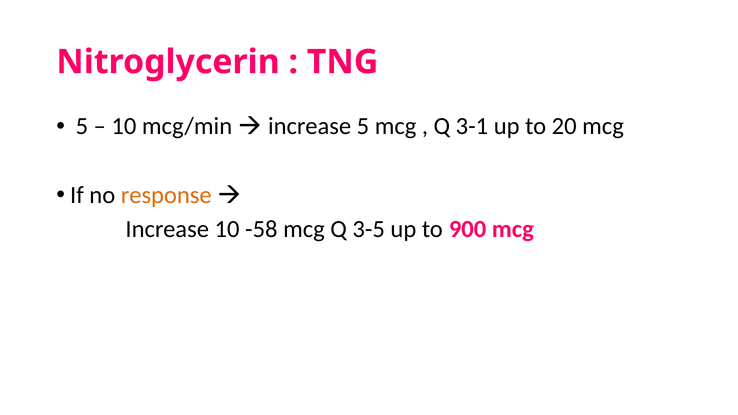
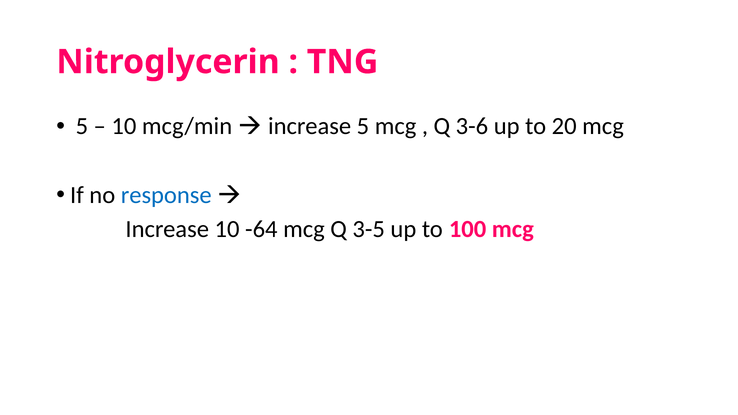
3-1: 3-1 -> 3-6
response colour: orange -> blue
-58: -58 -> -64
900: 900 -> 100
